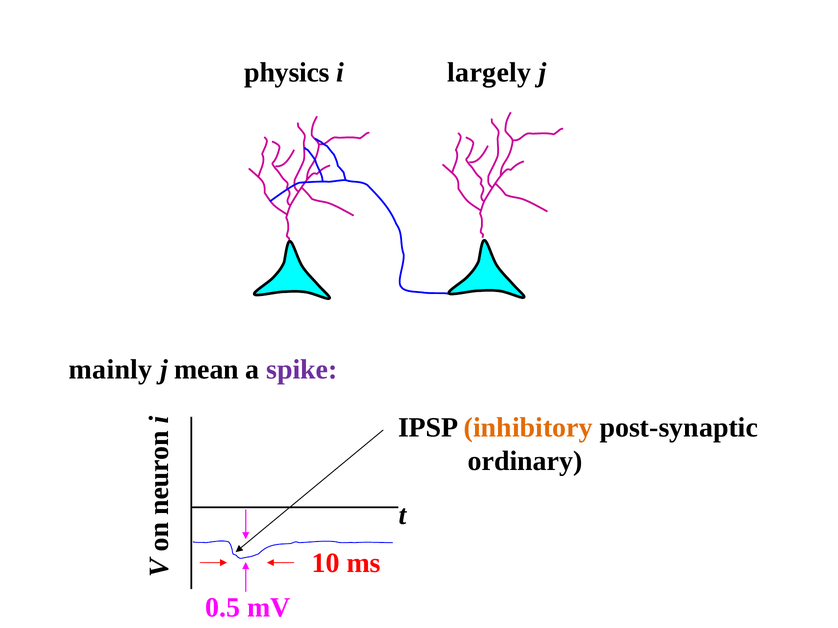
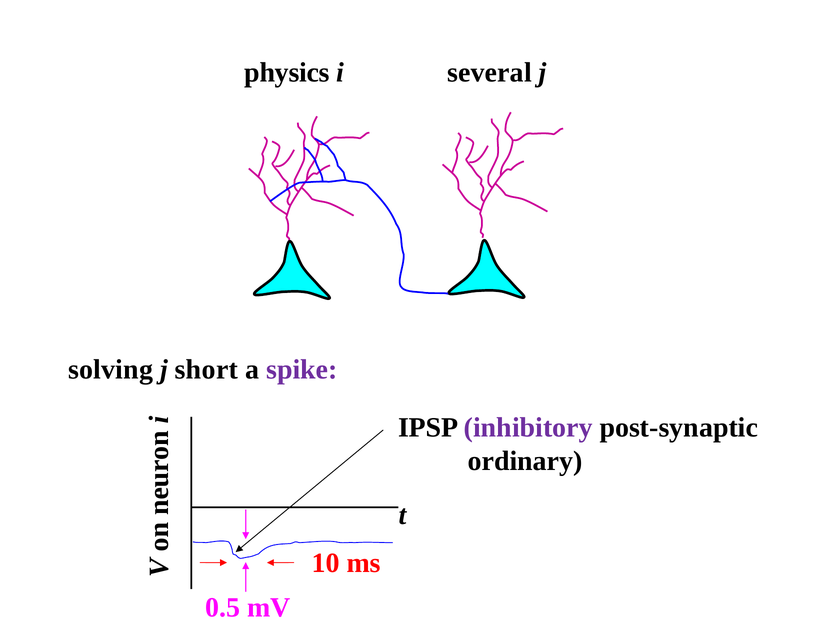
largely: largely -> several
mainly: mainly -> solving
mean: mean -> short
inhibitory colour: orange -> purple
